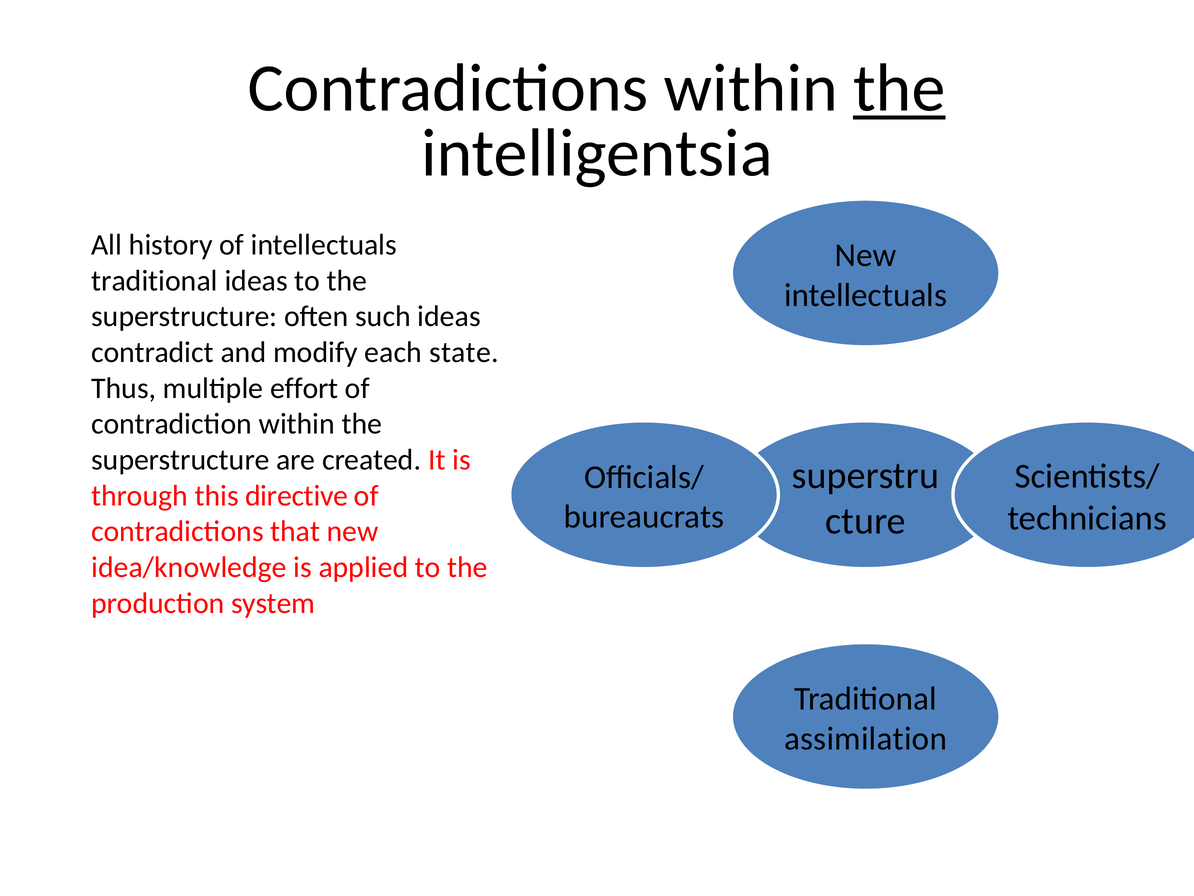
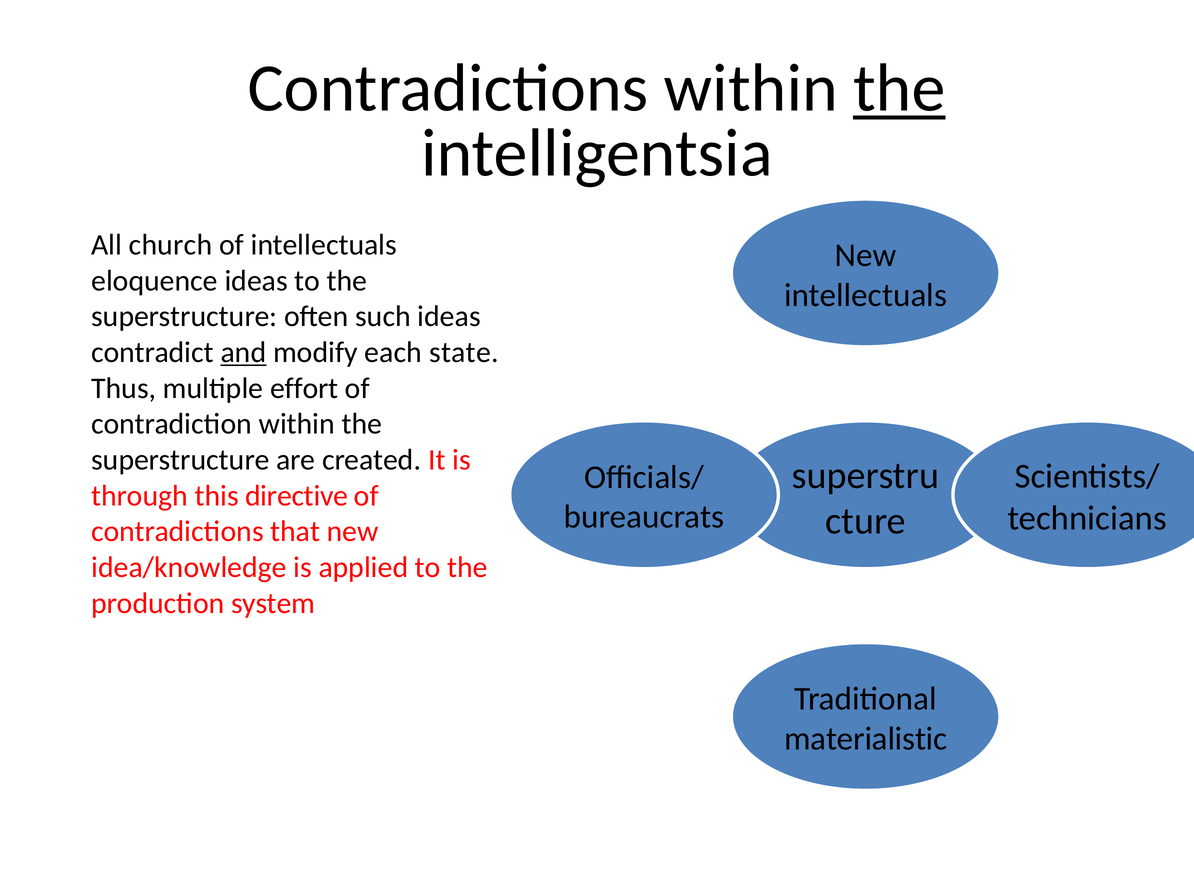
history: history -> church
traditional at (155, 281): traditional -> eloquence
and underline: none -> present
assimilation: assimilation -> materialistic
